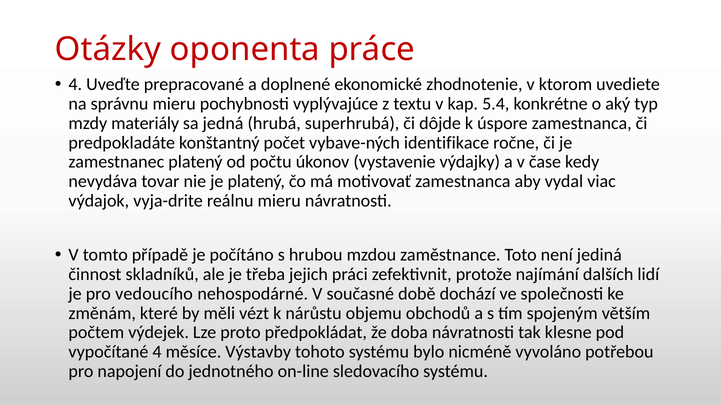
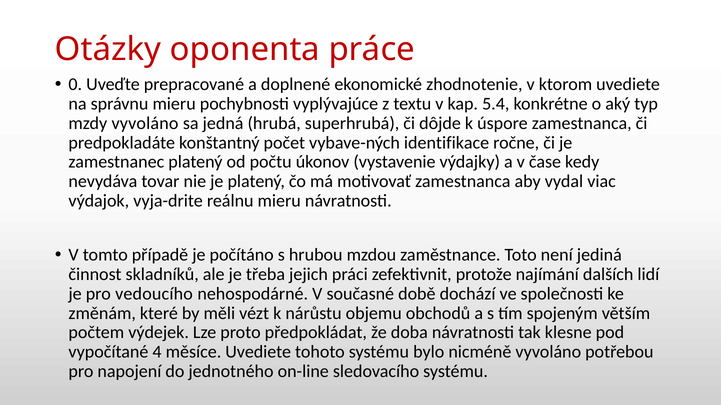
4 at (75, 84): 4 -> 0
mzdy materiály: materiály -> vyvoláno
měsíce Výstavby: Výstavby -> Uvediete
